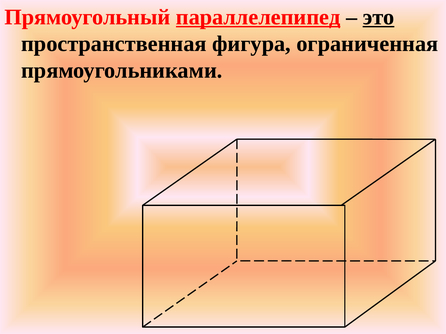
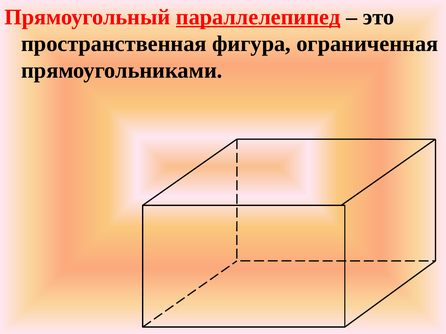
это underline: present -> none
